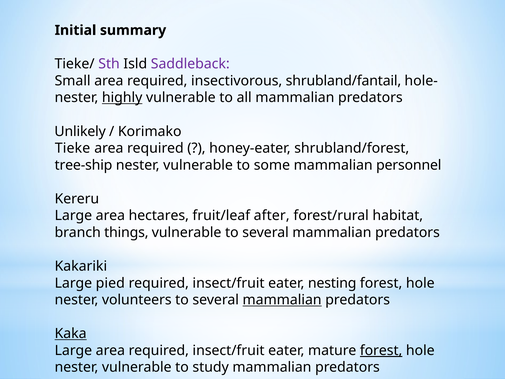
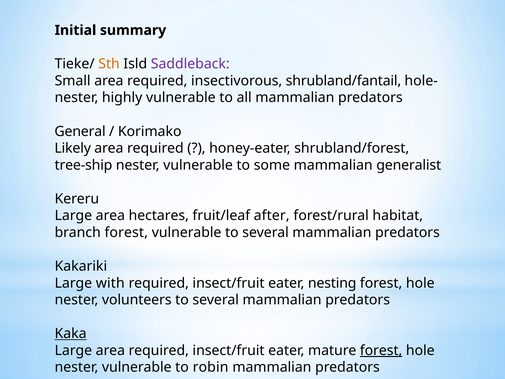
Sth colour: purple -> orange
highly underline: present -> none
Unlikely: Unlikely -> General
Tieke: Tieke -> Likely
personnel: personnel -> generalist
branch things: things -> forest
pied: pied -> with
mammalian at (282, 300) underline: present -> none
study: study -> robin
